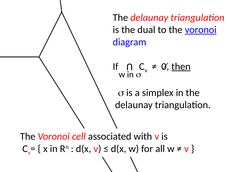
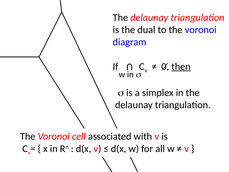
voronoi at (201, 30) underline: present -> none
